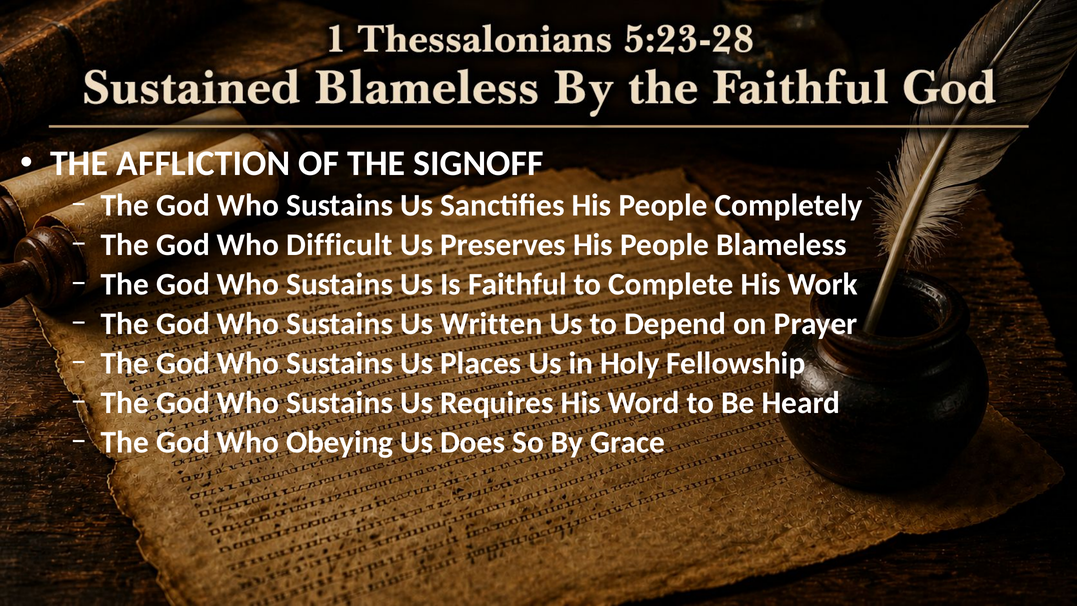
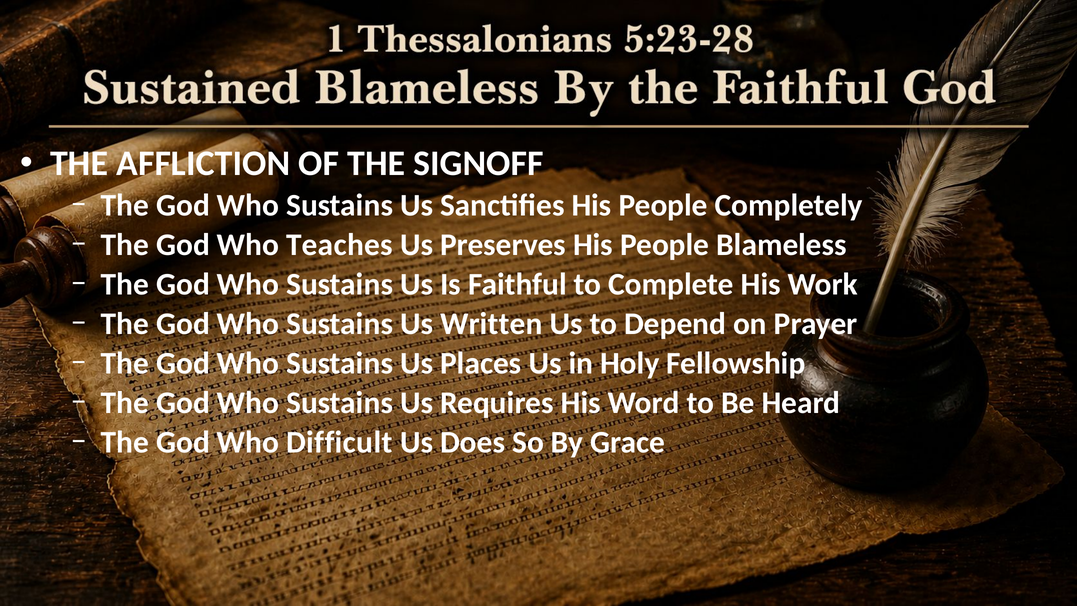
Difficult: Difficult -> Teaches
Obeying: Obeying -> Difficult
